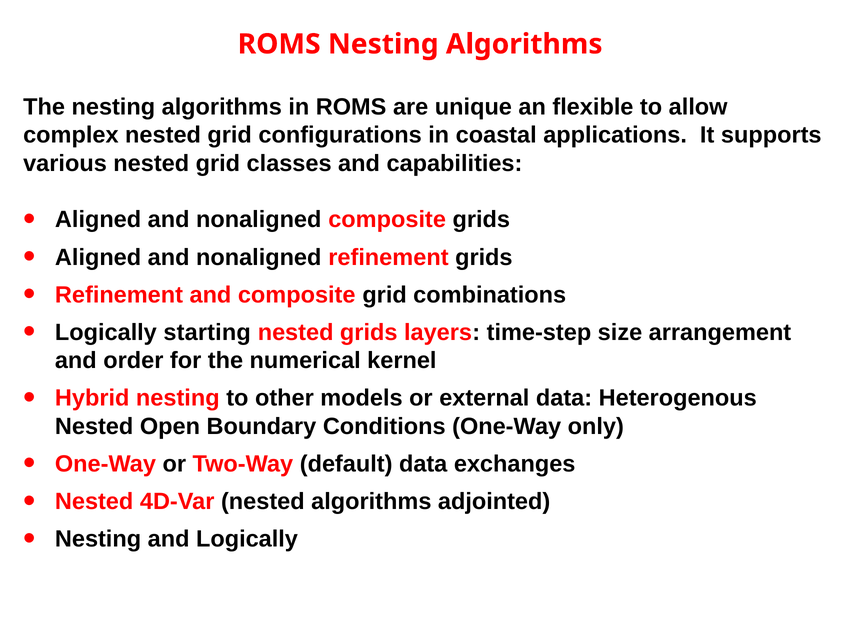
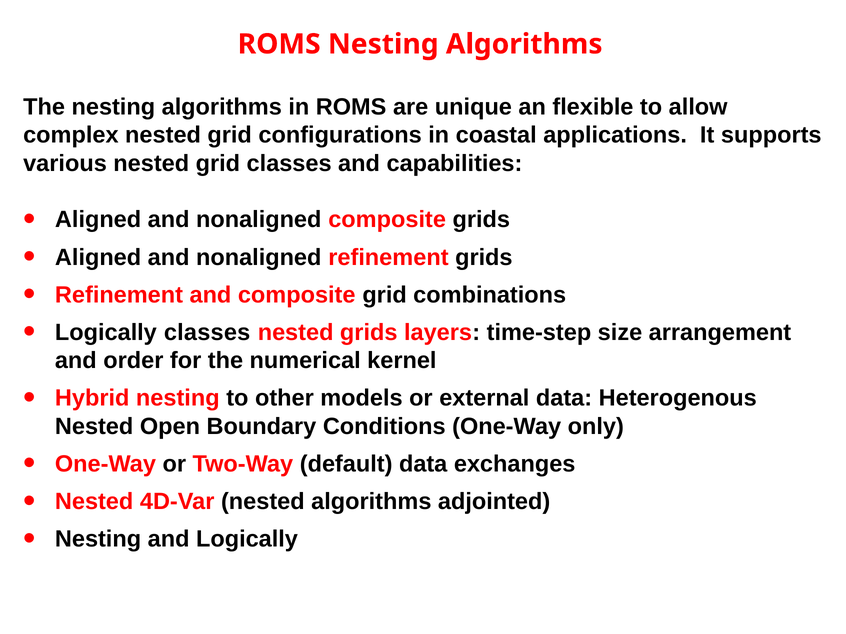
Logically starting: starting -> classes
